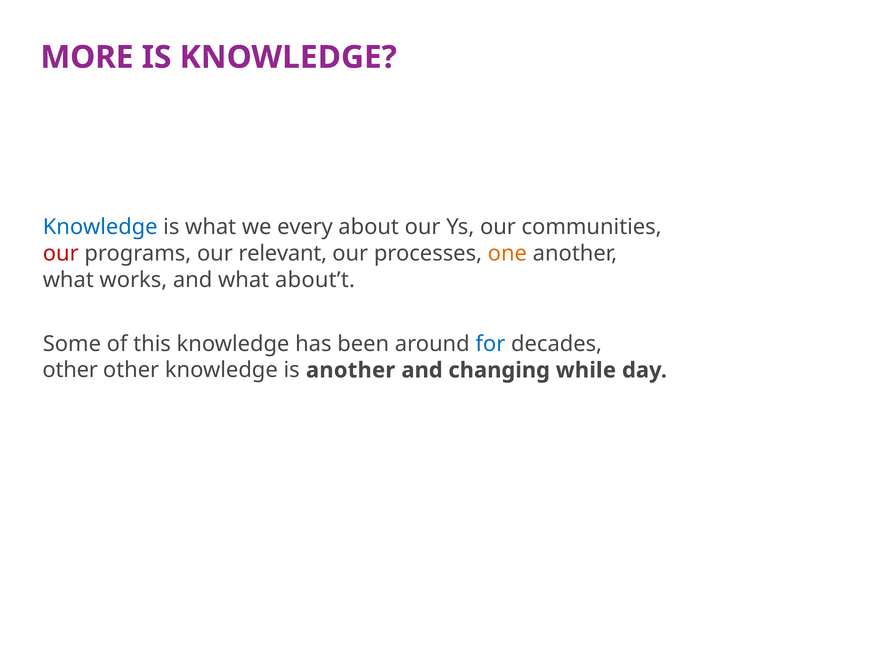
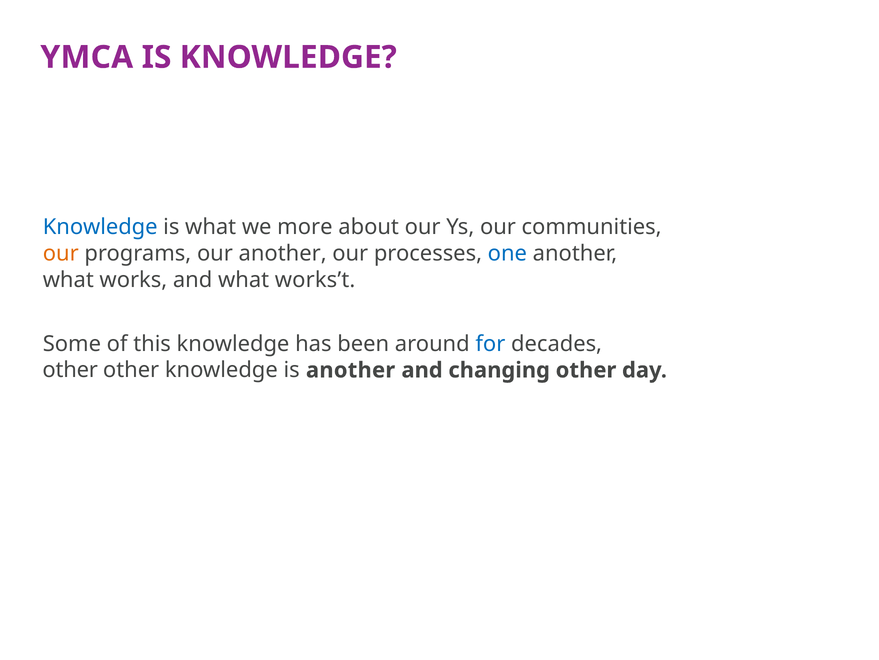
MORE: MORE -> YMCA
every: every -> more
our at (61, 253) colour: red -> orange
our relevant: relevant -> another
one colour: orange -> blue
about’t: about’t -> works’t
changing while: while -> other
